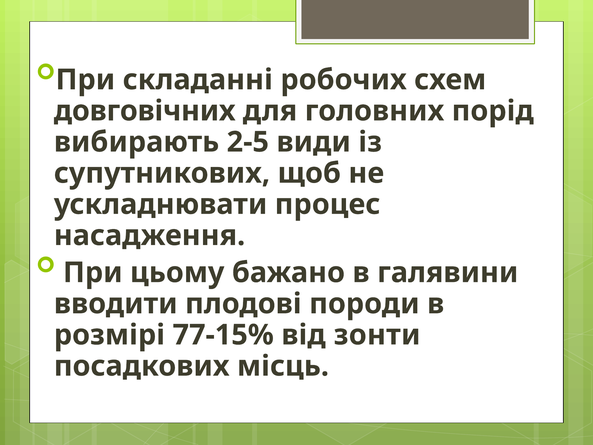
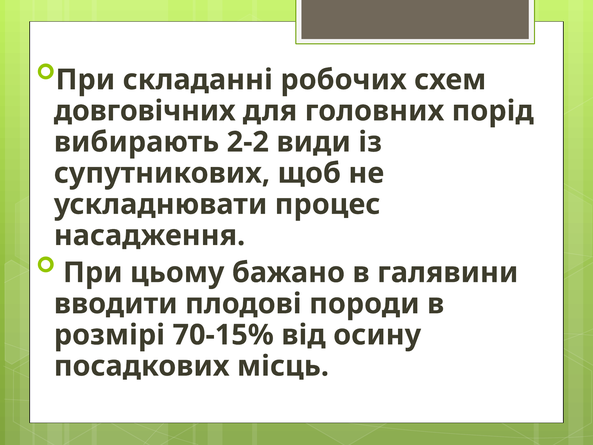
2-5: 2-5 -> 2-2
77-15%: 77-15% -> 70-15%
зонти: зонти -> осину
